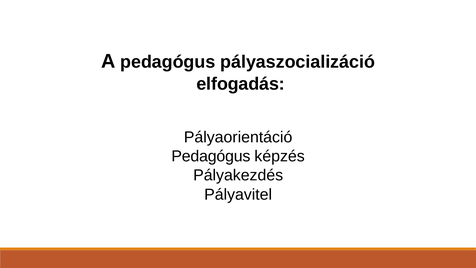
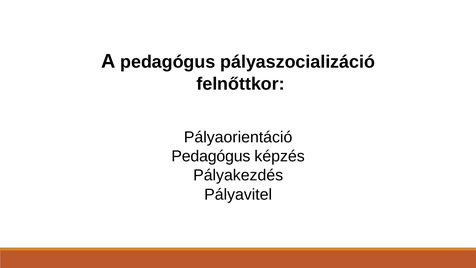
elfogadás: elfogadás -> felnőttkor
